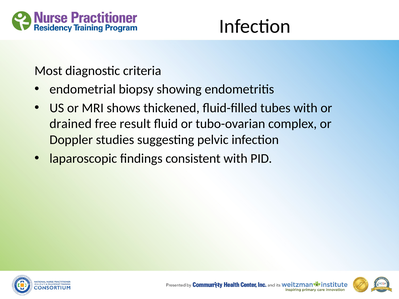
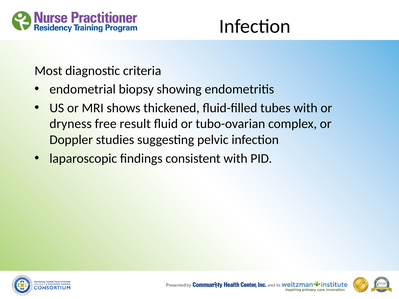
drained: drained -> dryness
